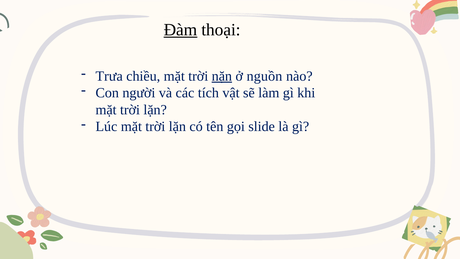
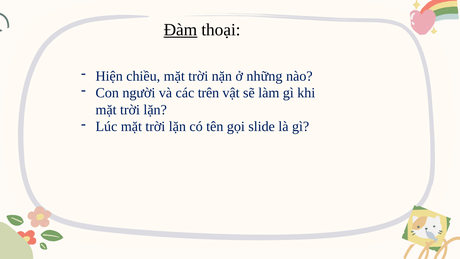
Trưa: Trưa -> Hiện
nặn underline: present -> none
nguồn: nguồn -> những
tích: tích -> trên
